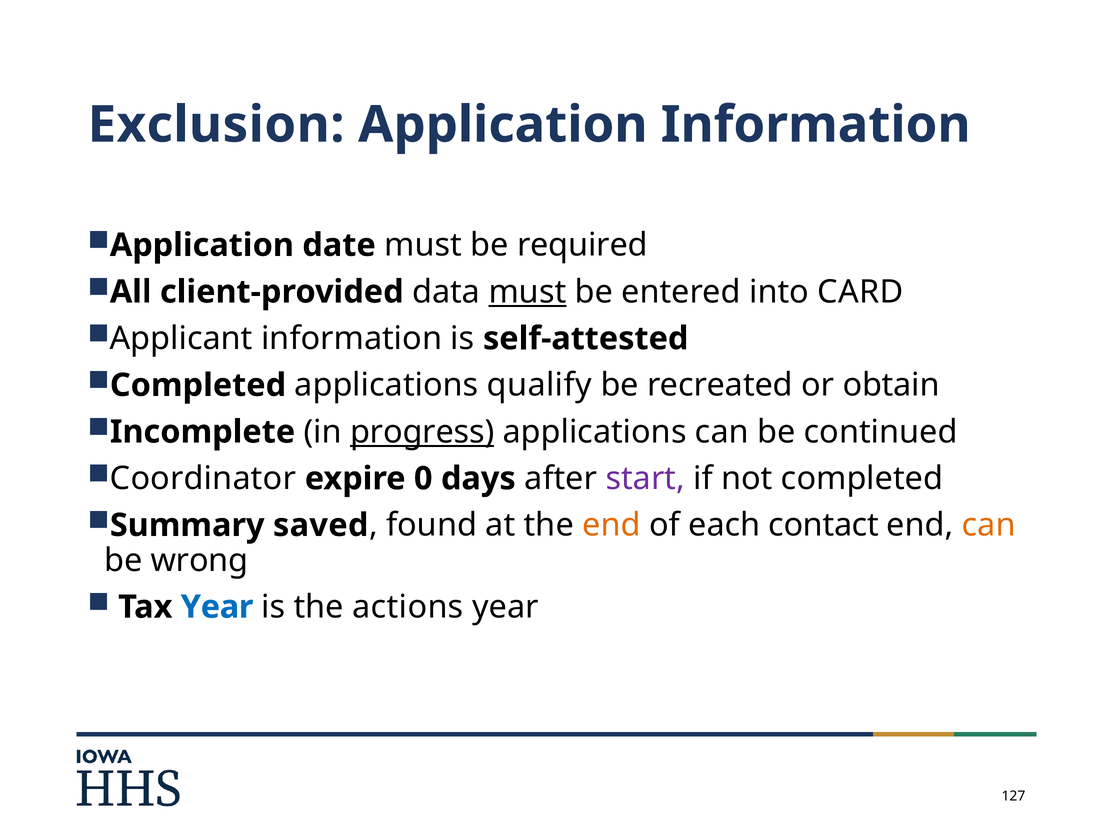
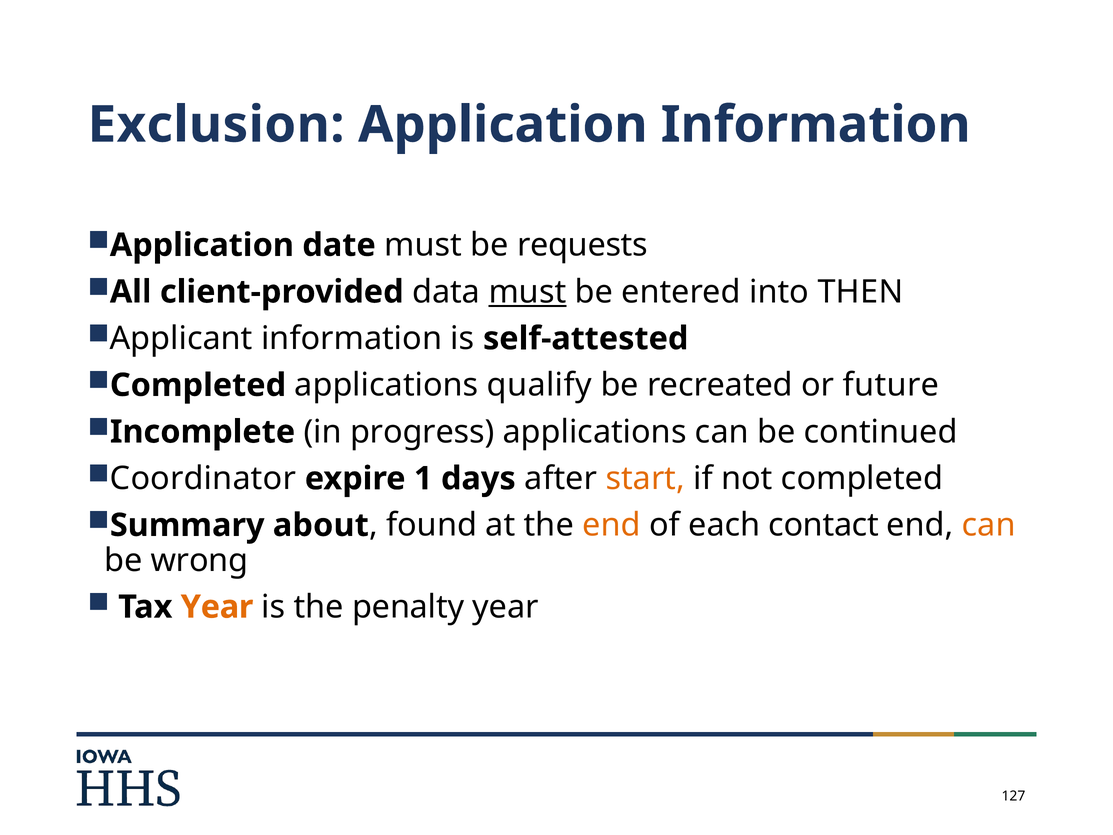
required: required -> requests
CARD: CARD -> THEN
obtain: obtain -> future
progress underline: present -> none
0: 0 -> 1
start colour: purple -> orange
saved: saved -> about
Year at (217, 607) colour: blue -> orange
actions: actions -> penalty
